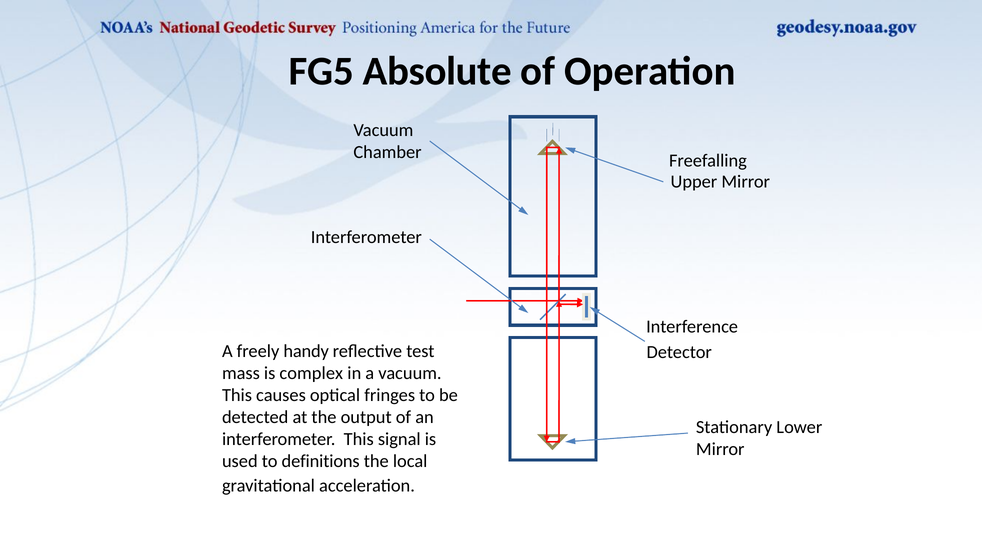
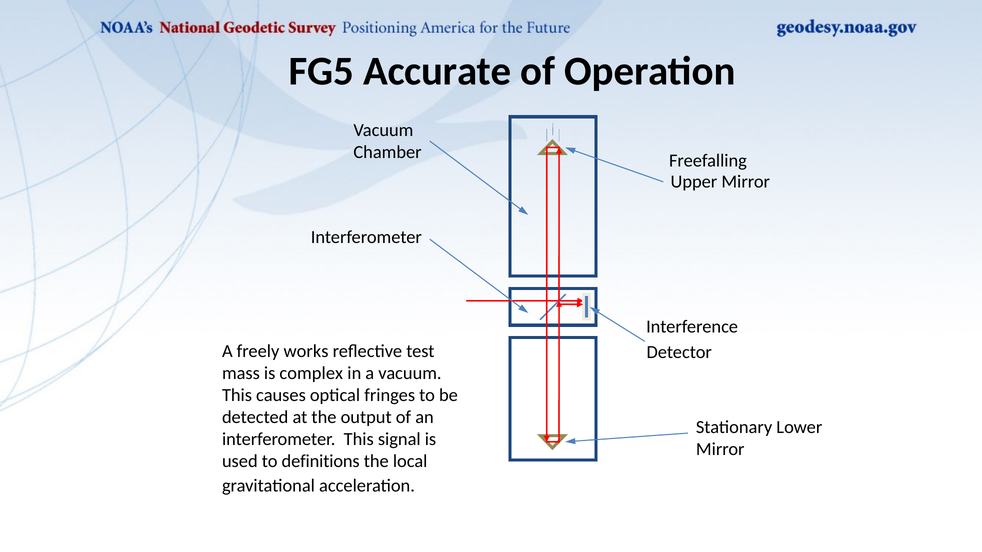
Absolute: Absolute -> Accurate
handy: handy -> works
